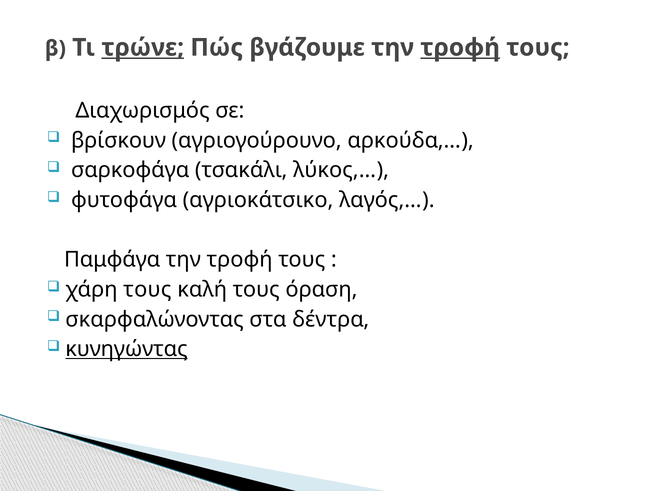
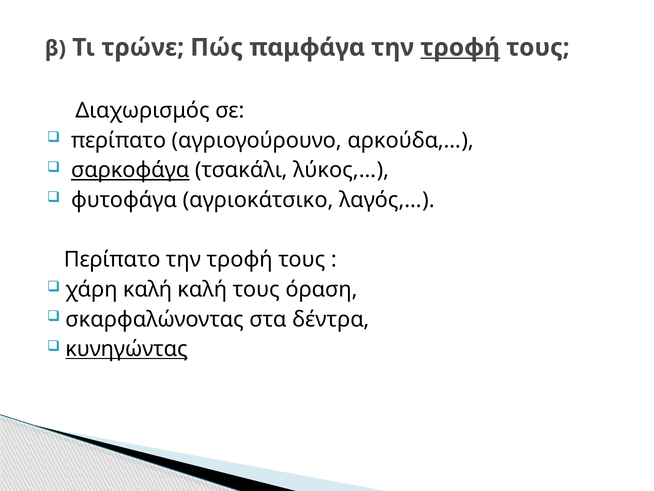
τρώνε underline: present -> none
βγάζουμε: βγάζουμε -> παμφάγα
βρίσκουν at (119, 140): βρίσκουν -> περίπατο
σαρκοφάγα underline: none -> present
Παμφάγα at (112, 259): Παμφάγα -> Περίπατο
χάρη τους: τους -> καλή
